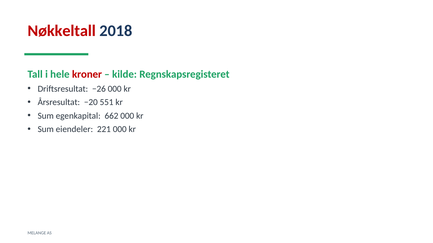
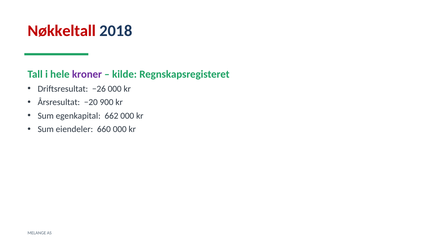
kroner colour: red -> purple
551: 551 -> 900
221: 221 -> 660
